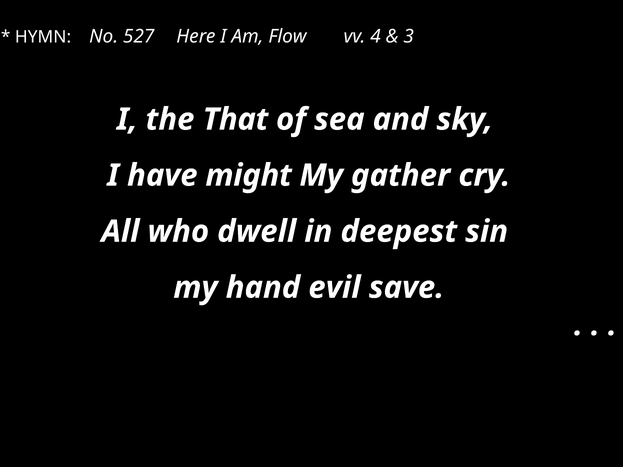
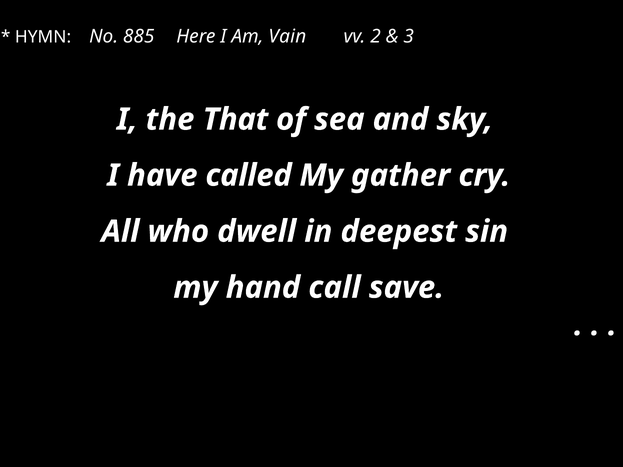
527: 527 -> 885
Flow: Flow -> Vain
4: 4 -> 2
might: might -> called
evil: evil -> call
